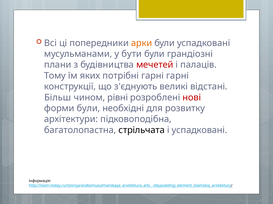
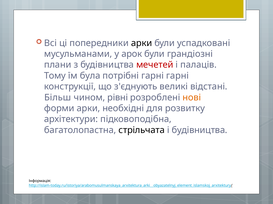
арки at (142, 43) colour: orange -> black
бути: бути -> арок
яких: яких -> була
нові colour: red -> orange
форми були: були -> арки
і успадковані: успадковані -> будівництва
